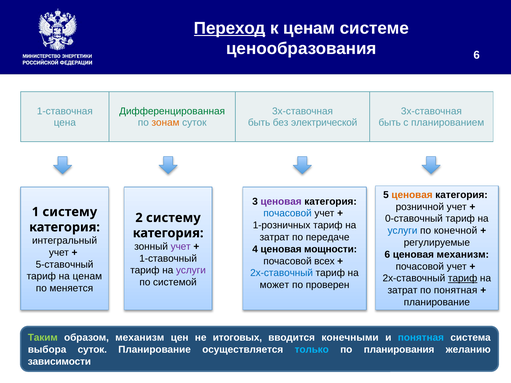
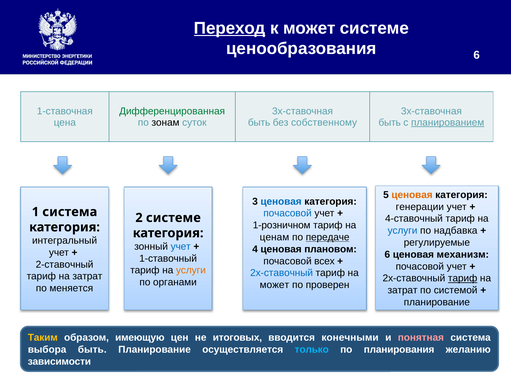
к ценам: ценам -> может
зонам colour: orange -> black
электрической: электрической -> собственному
планированием underline: none -> present
ценовая at (281, 202) colour: purple -> blue
розничной: розничной -> генерации
1 систему: систему -> система
0-ставочный: 0-ставочный -> 4-ставочный
2 систему: систему -> системе
1-розничных: 1-розничных -> 1-розничном
конечной: конечной -> надбавка
затрат at (275, 237): затрат -> ценам
передаче underline: none -> present
учет at (181, 247) colour: purple -> blue
мощности: мощности -> плановом
5-ставочный: 5-ставочный -> 2-ставочный
услуги at (191, 271) colour: purple -> orange
ценам at (87, 277): ценам -> затрат
системой: системой -> органами
по понятная: понятная -> системой
Таким colour: light green -> yellow
образом механизм: механизм -> имеющую
понятная at (421, 338) colour: light blue -> pink
выбора суток: суток -> быть
